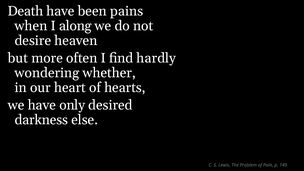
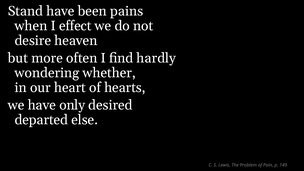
Death: Death -> Stand
along: along -> effect
darkness: darkness -> departed
